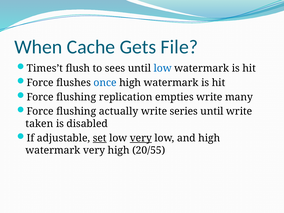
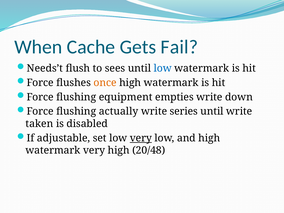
File: File -> Fail
Times’t: Times’t -> Needs’t
once colour: blue -> orange
replication: replication -> equipment
many: many -> down
set underline: present -> none
20/55: 20/55 -> 20/48
